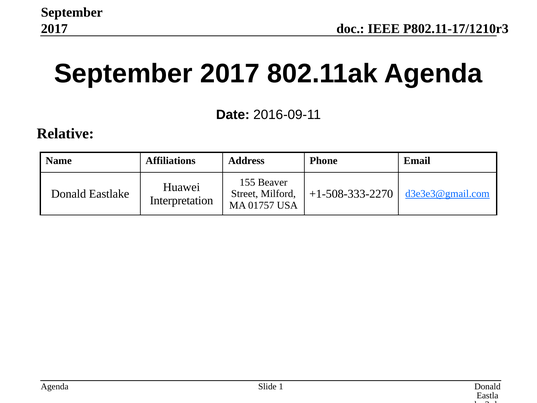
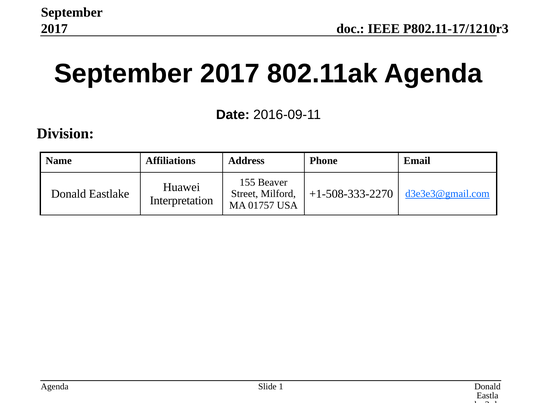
Relative: Relative -> Division
